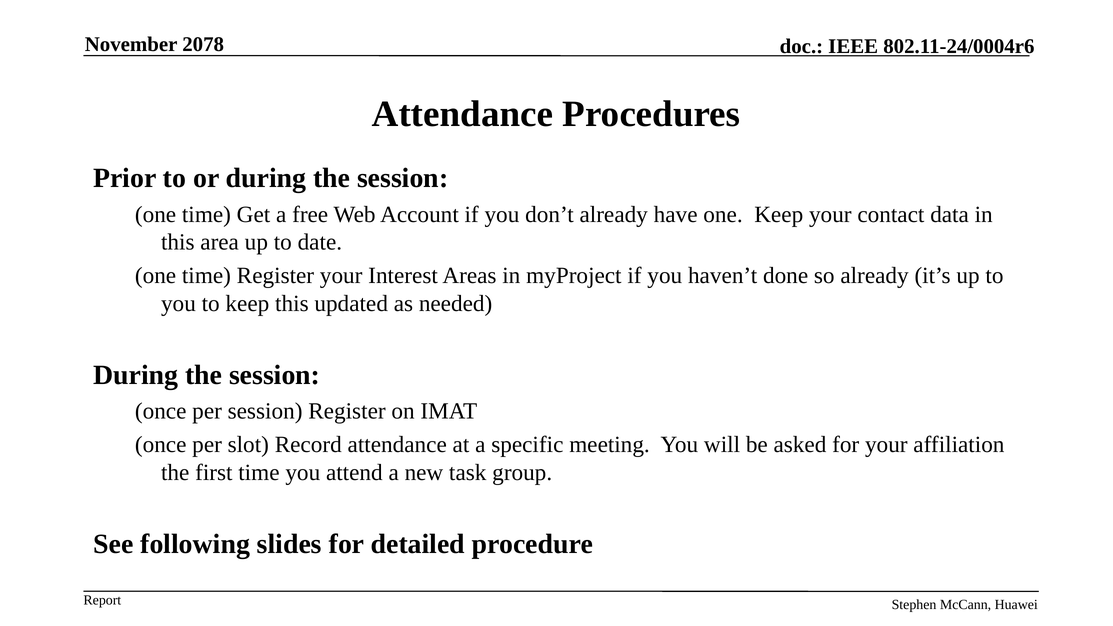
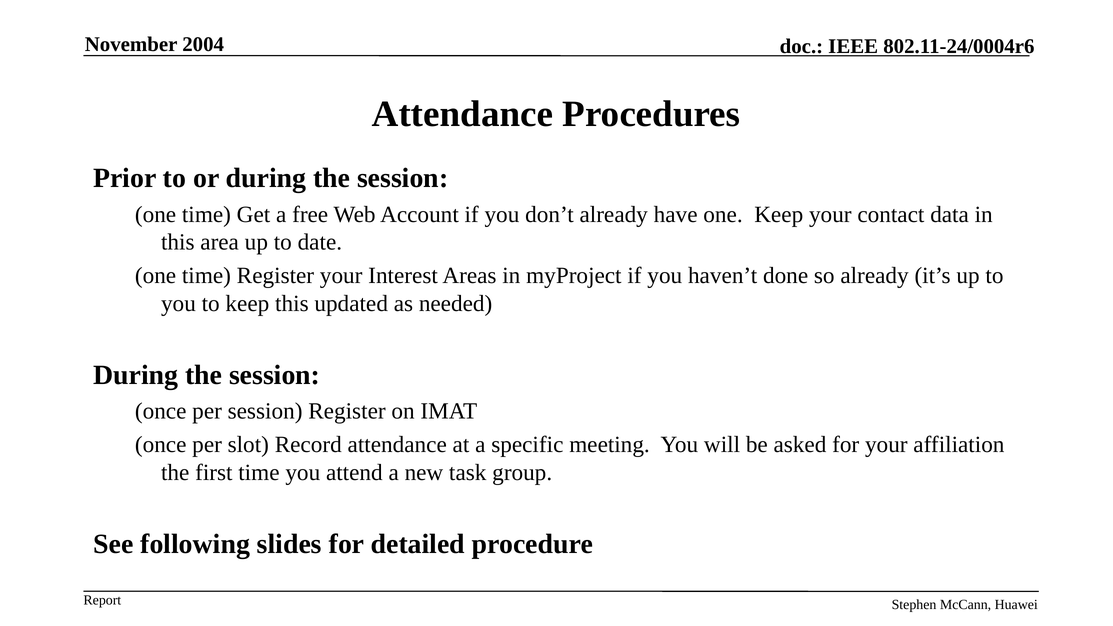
2078: 2078 -> 2004
